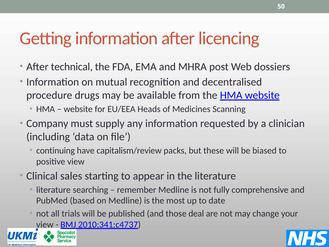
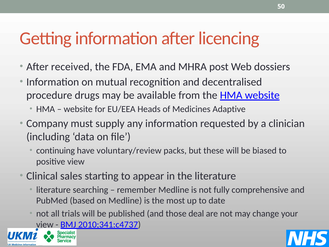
technical: technical -> received
Scanning: Scanning -> Adaptive
capitalism/review: capitalism/review -> voluntary/review
